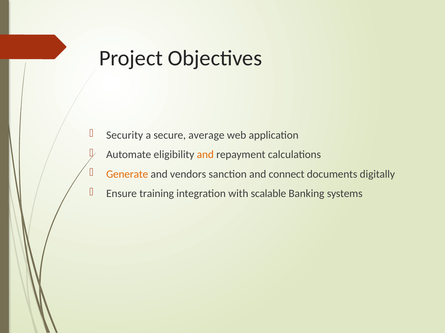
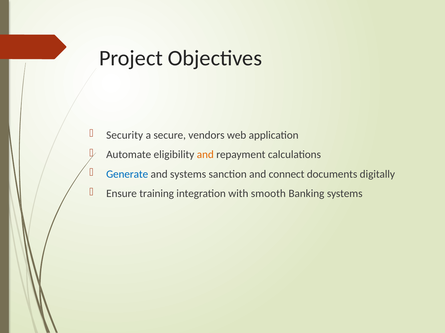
average: average -> vendors
Generate colour: orange -> blue
and vendors: vendors -> systems
scalable: scalable -> smooth
